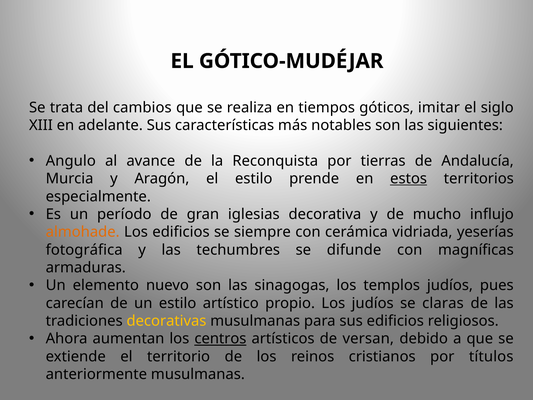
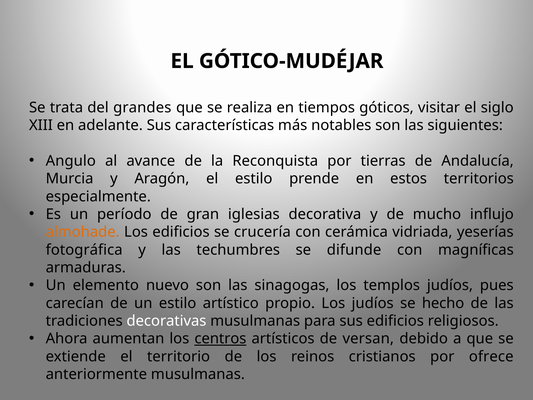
cambios: cambios -> grandes
imitar: imitar -> visitar
estos underline: present -> none
siempre: siempre -> crucería
claras: claras -> hecho
decorativas colour: yellow -> white
títulos: títulos -> ofrece
